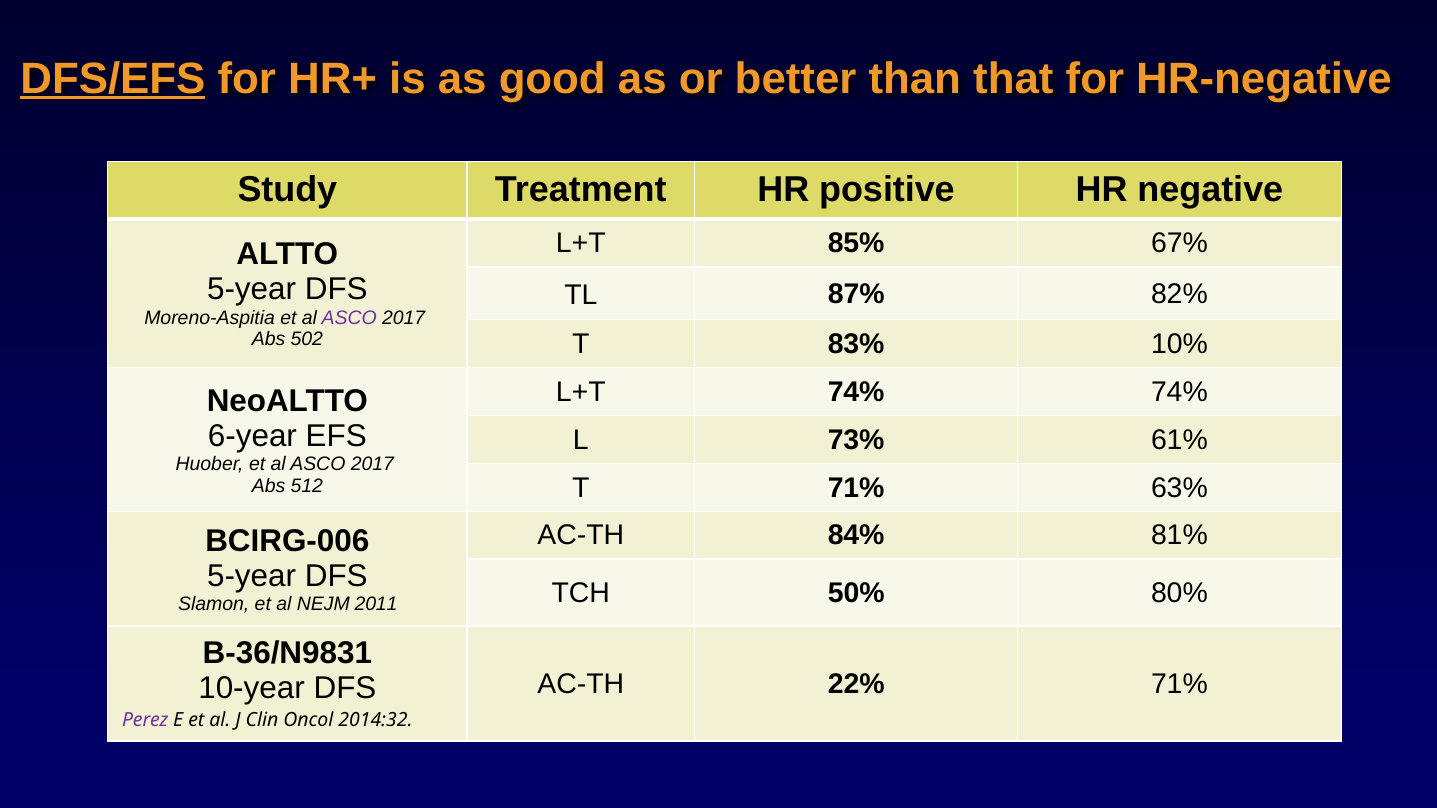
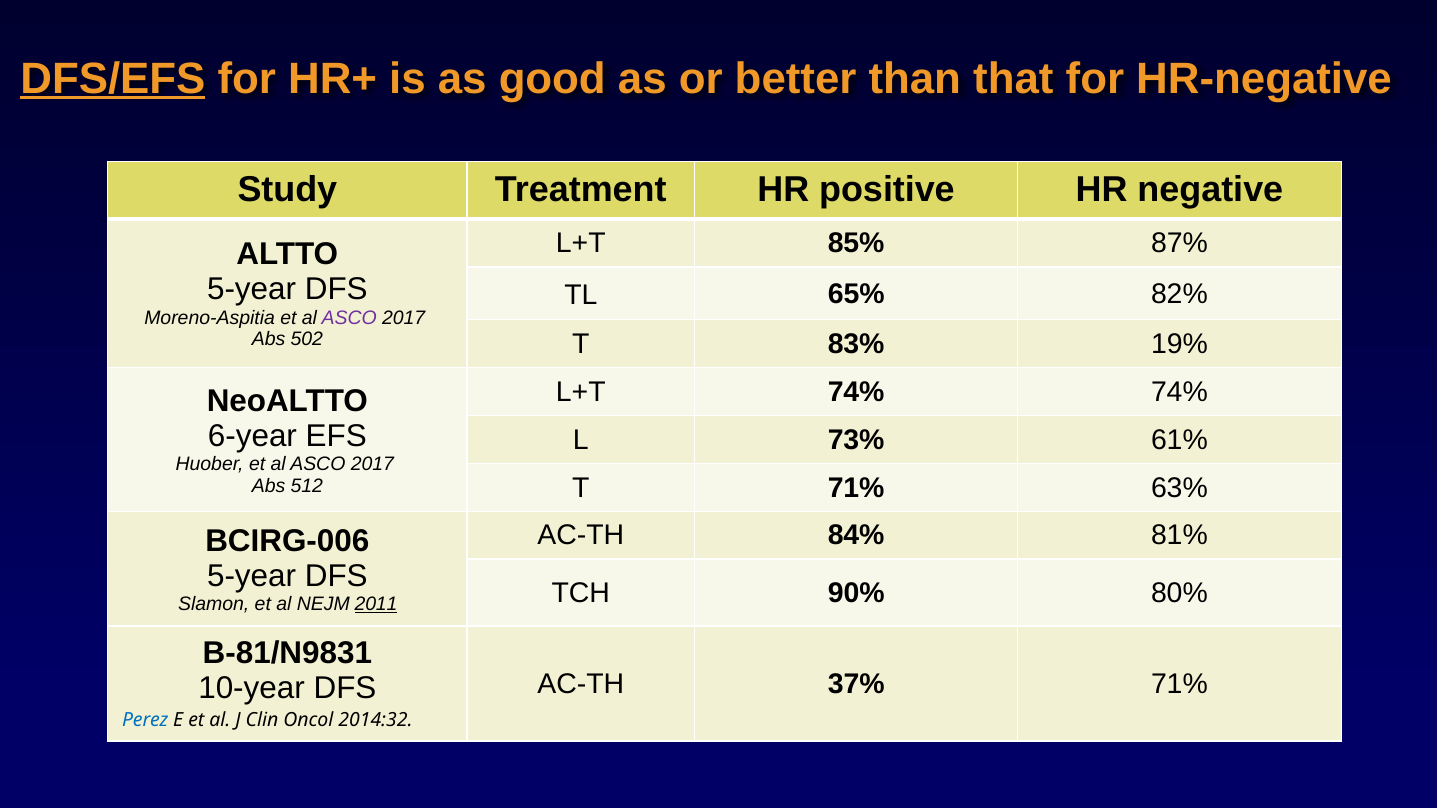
67%: 67% -> 87%
87%: 87% -> 65%
10%: 10% -> 19%
50%: 50% -> 90%
2011 underline: none -> present
B-36/N9831: B-36/N9831 -> B-81/N9831
22%: 22% -> 37%
Perez colour: purple -> blue
